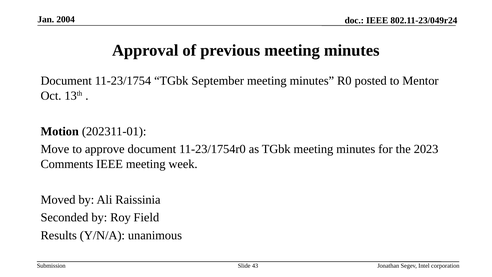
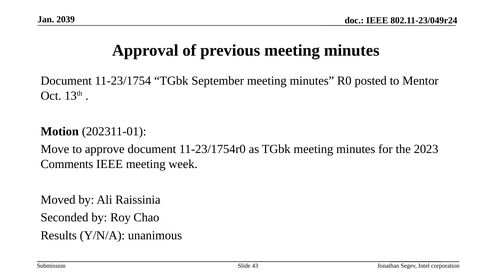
2004: 2004 -> 2039
Field: Field -> Chao
